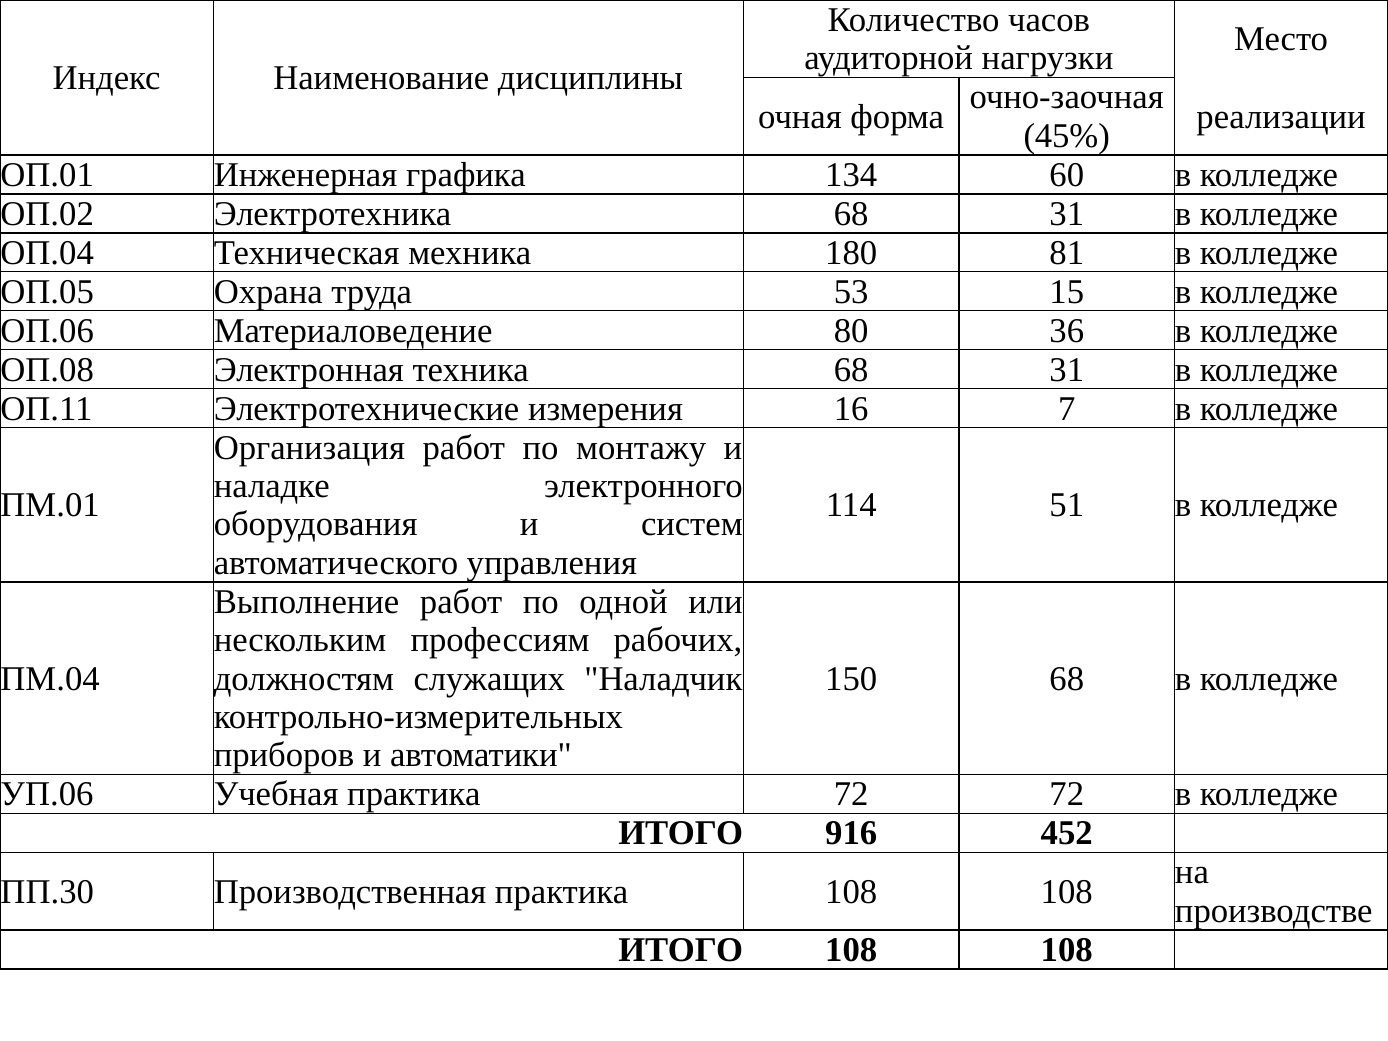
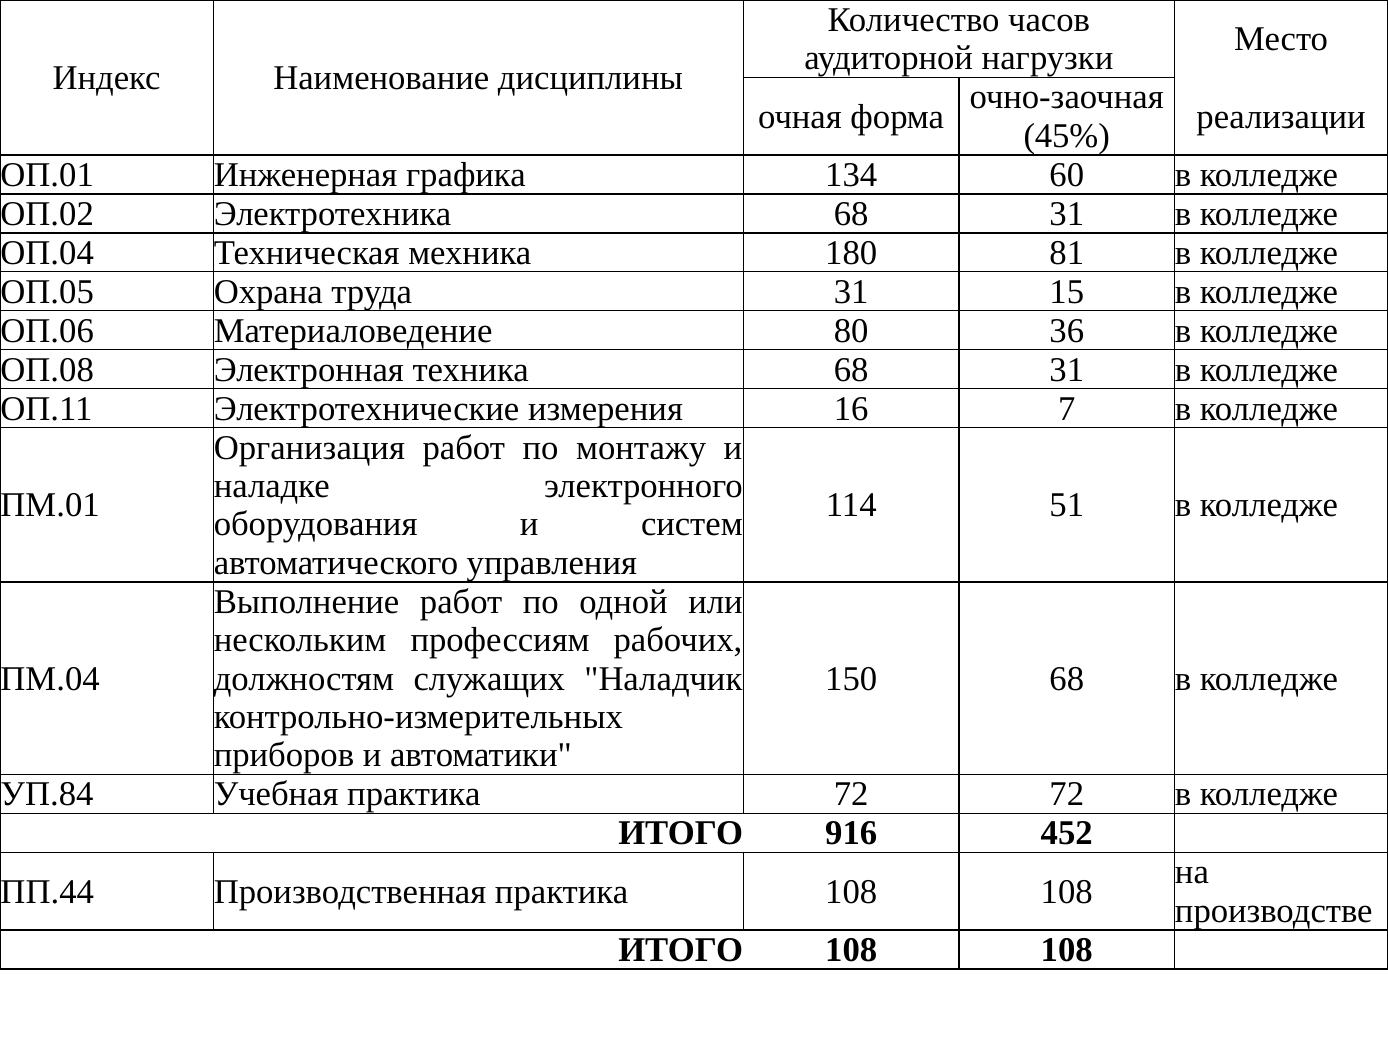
труда 53: 53 -> 31
УП.06: УП.06 -> УП.84
ПП.30: ПП.30 -> ПП.44
